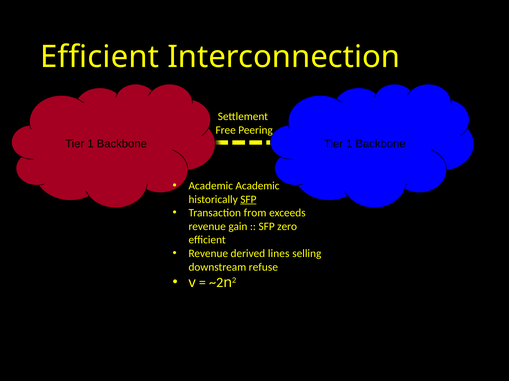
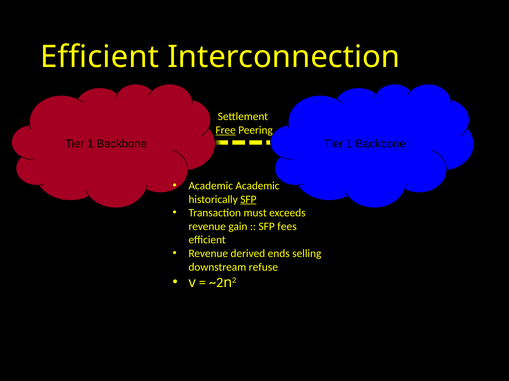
Free underline: none -> present
from: from -> must
zero: zero -> fees
lines: lines -> ends
